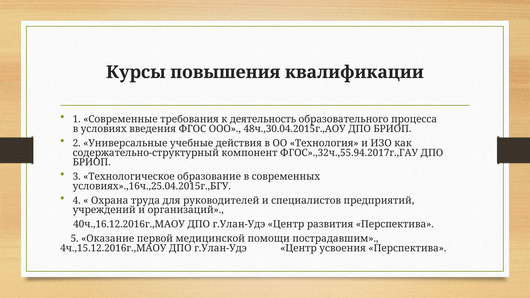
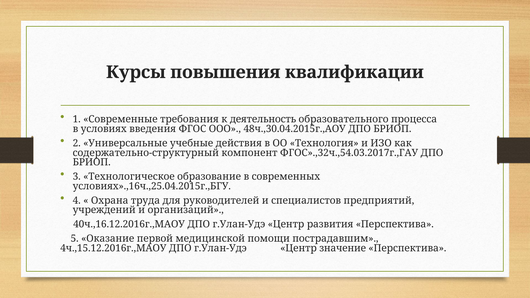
ФГОС».,32ч.,55.94.2017г.,ГАУ: ФГОС».,32ч.,55.94.2017г.,ГАУ -> ФГОС».,32ч.,54.03.2017г.,ГАУ
усвоения: усвоения -> значение
